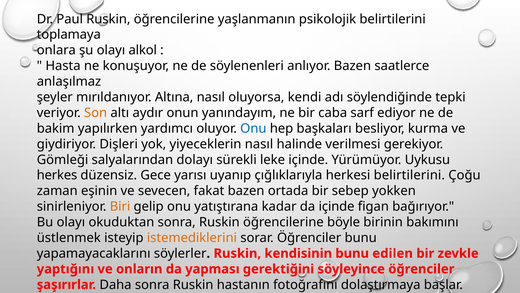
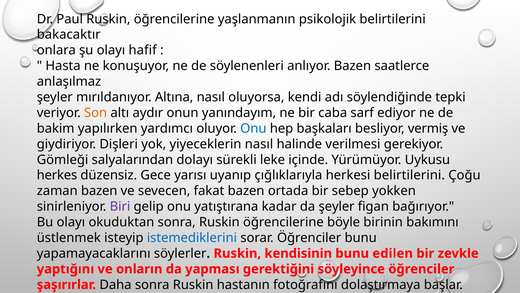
toplamaya: toplamaya -> bakacaktır
alkol: alkol -> hafif
kurma: kurma -> vermiş
zaman eşinin: eşinin -> bazen
Biri colour: orange -> purple
da içinde: içinde -> şeyler
istemediklerini colour: orange -> blue
